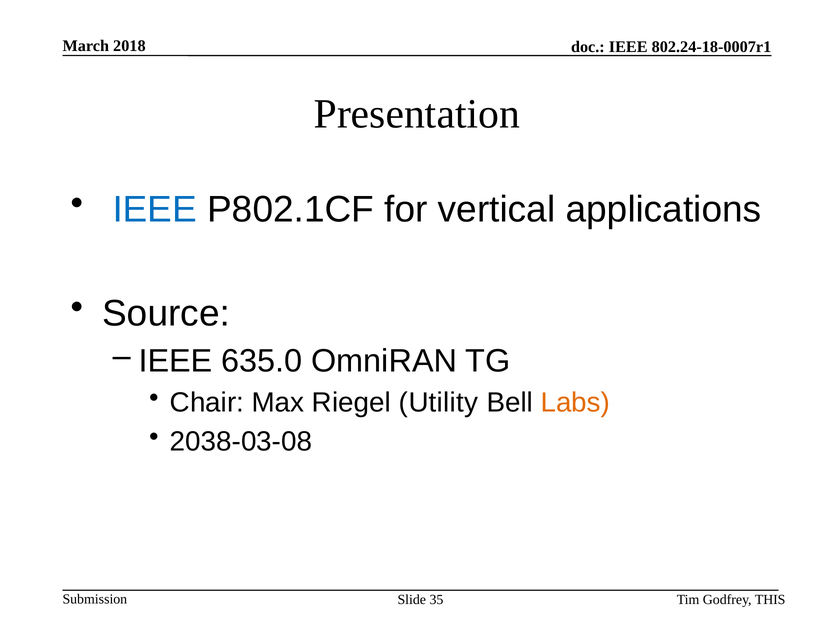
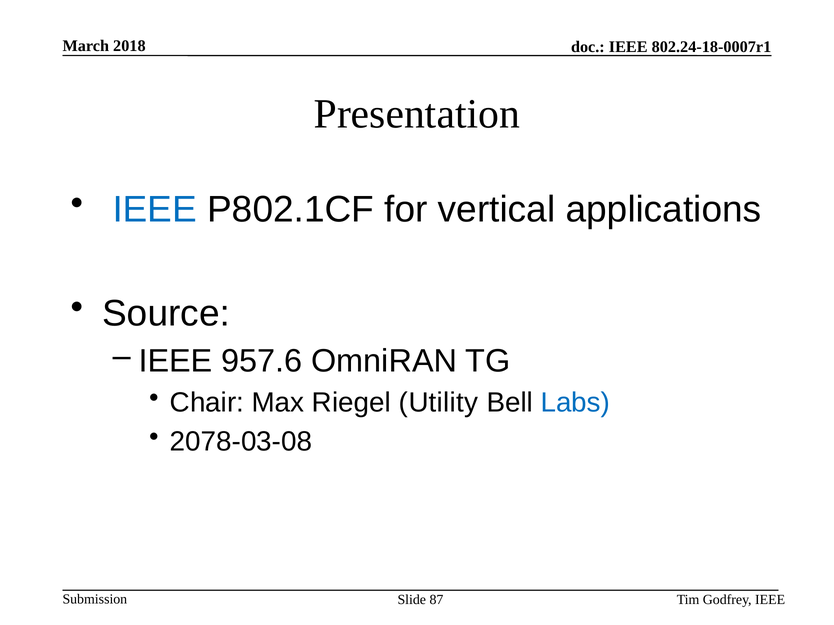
635.0: 635.0 -> 957.6
Labs colour: orange -> blue
2038-03-08: 2038-03-08 -> 2078-03-08
35: 35 -> 87
Godfrey THIS: THIS -> IEEE
